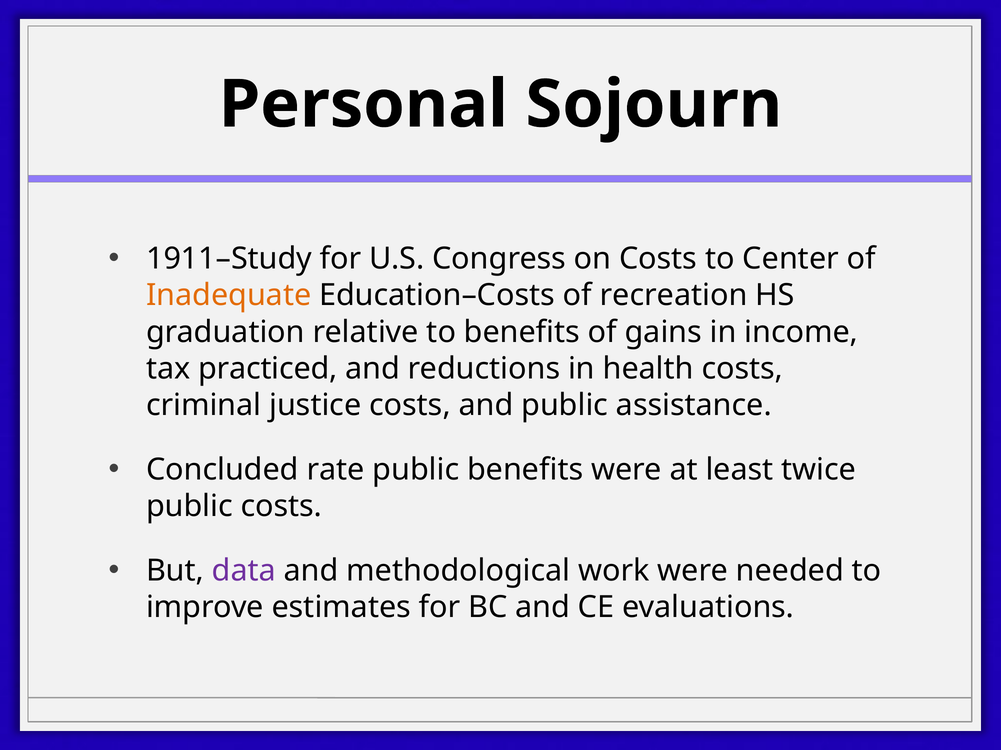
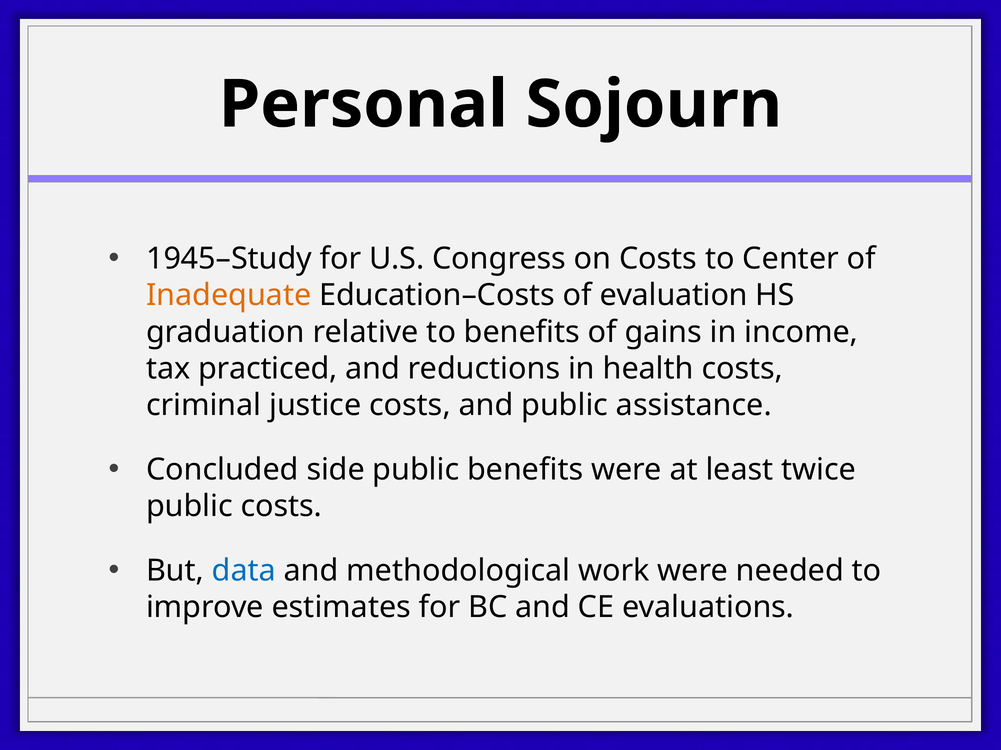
1911–Study: 1911–Study -> 1945–Study
recreation: recreation -> evaluation
rate: rate -> side
data colour: purple -> blue
